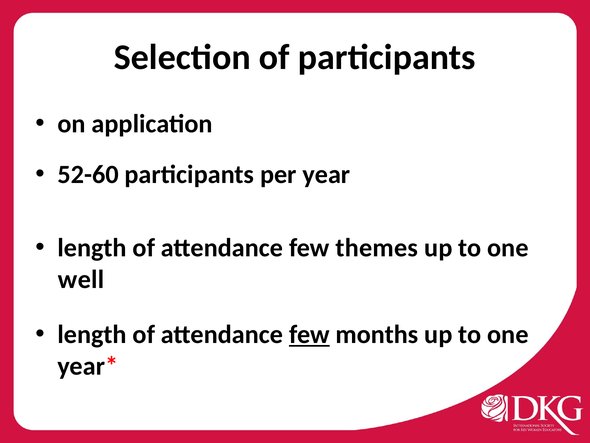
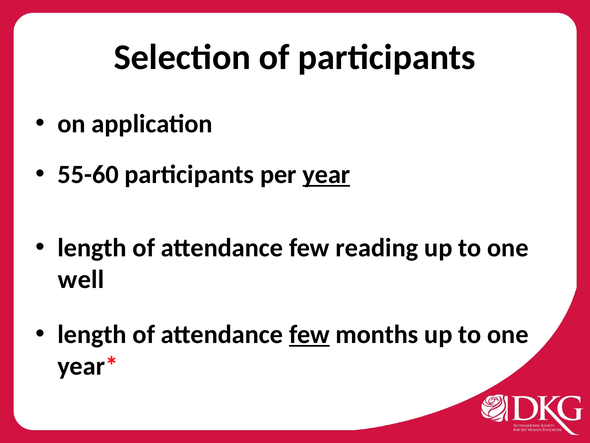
52-60: 52-60 -> 55-60
year underline: none -> present
themes: themes -> reading
